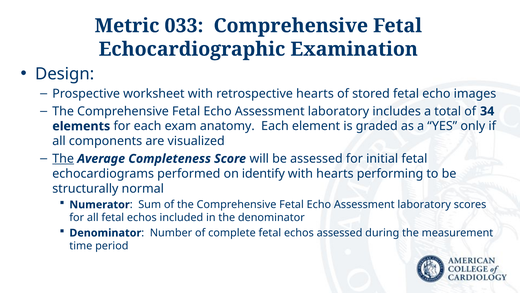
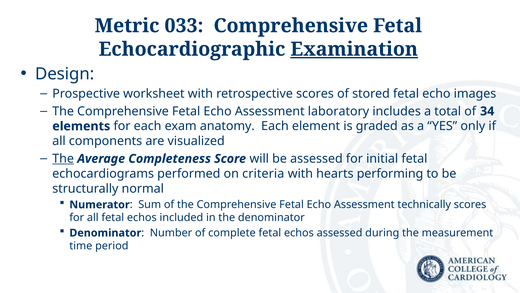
Examination underline: none -> present
retrospective hearts: hearts -> scores
identify: identify -> criteria
laboratory at (424, 204): laboratory -> technically
